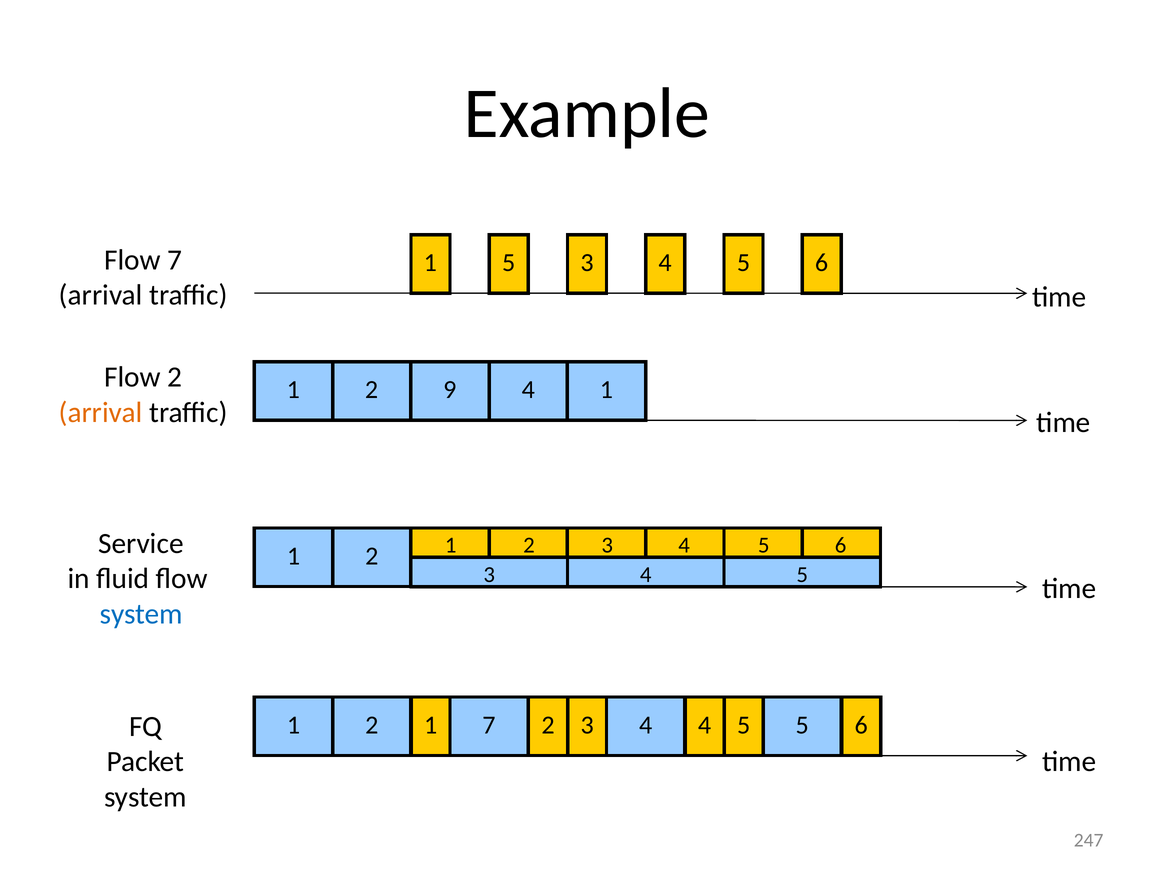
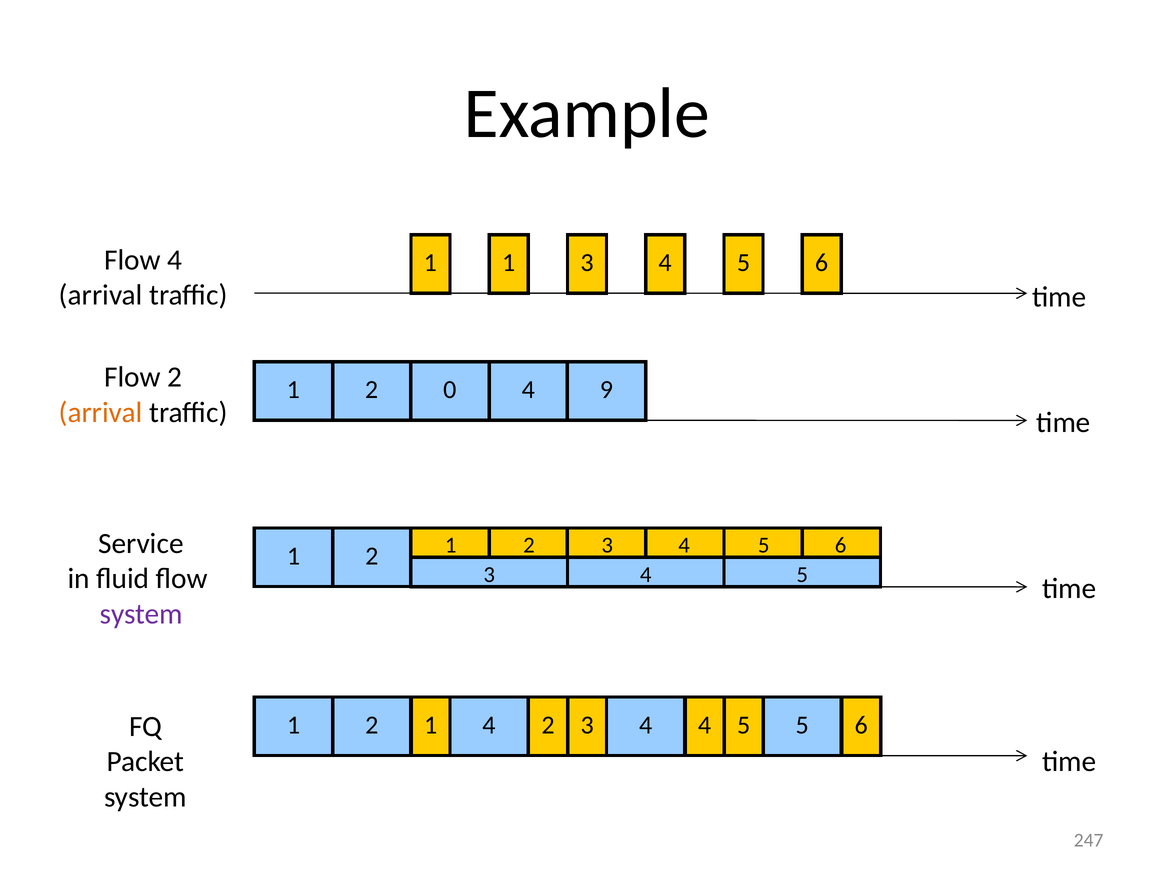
Flow 7: 7 -> 4
1 5: 5 -> 1
9: 9 -> 0
1 at (606, 390): 1 -> 9
system at (141, 614) colour: blue -> purple
1 7: 7 -> 4
